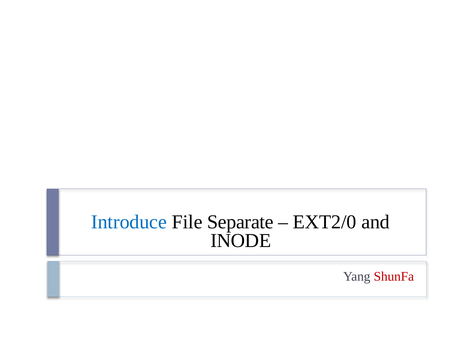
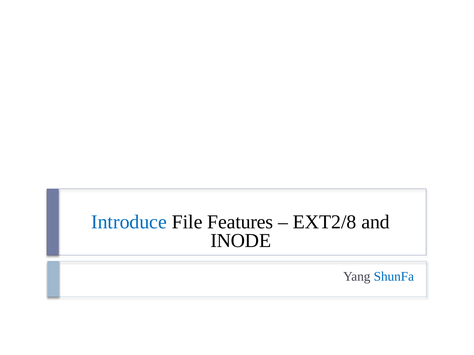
Separate: Separate -> Features
EXT2/0: EXT2/0 -> EXT2/8
ShunFa colour: red -> blue
